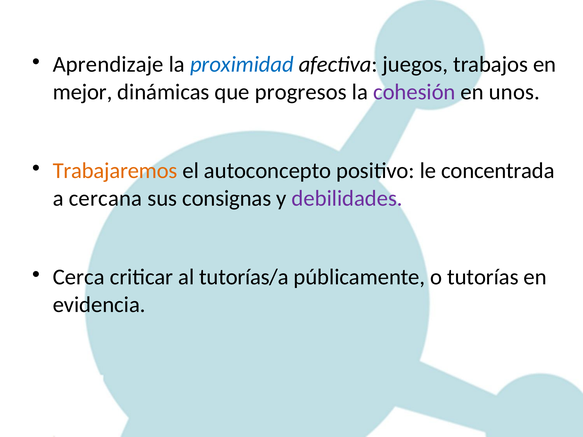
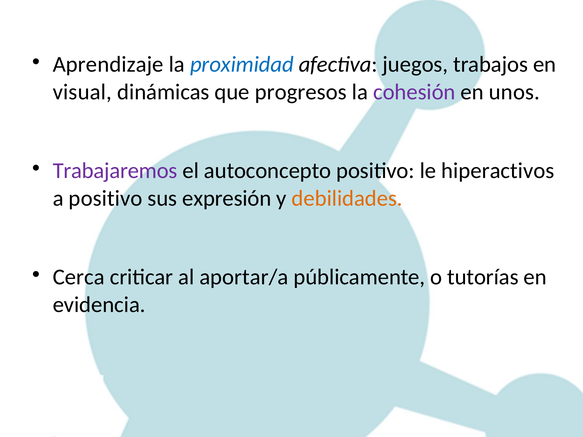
mejor: mejor -> visual
Trabajaremos colour: orange -> purple
concentrada: concentrada -> hiperactivos
a cercana: cercana -> positivo
consignas: consignas -> expresión
debilidades colour: purple -> orange
tutorías/a: tutorías/a -> aportar/a
